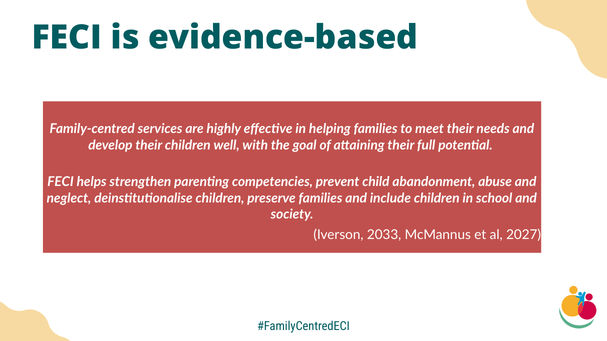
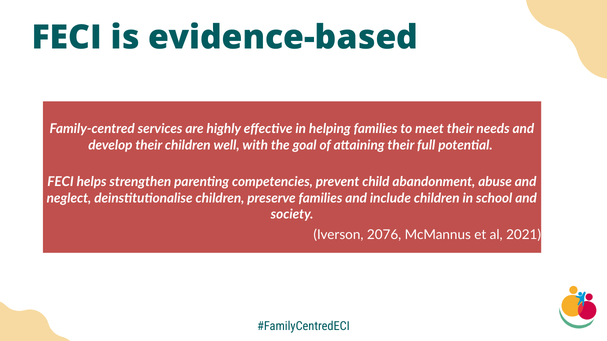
2033: 2033 -> 2076
2027: 2027 -> 2021
